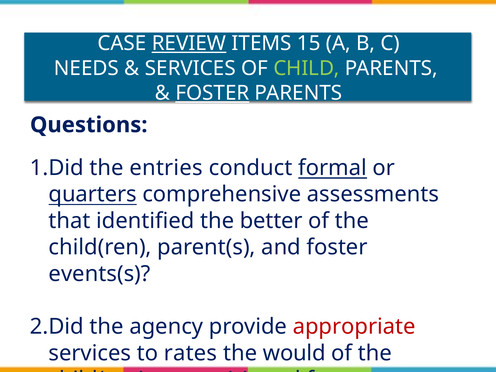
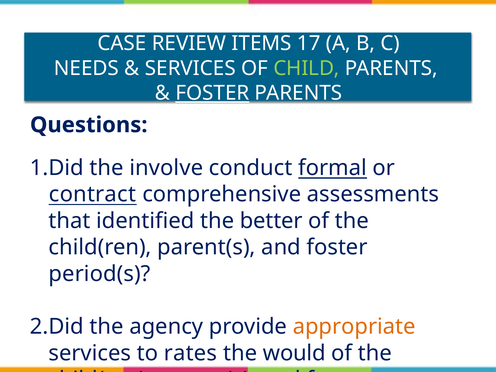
REVIEW underline: present -> none
15: 15 -> 17
entries: entries -> involve
quarters: quarters -> contract
events(s: events(s -> period(s
appropriate colour: red -> orange
